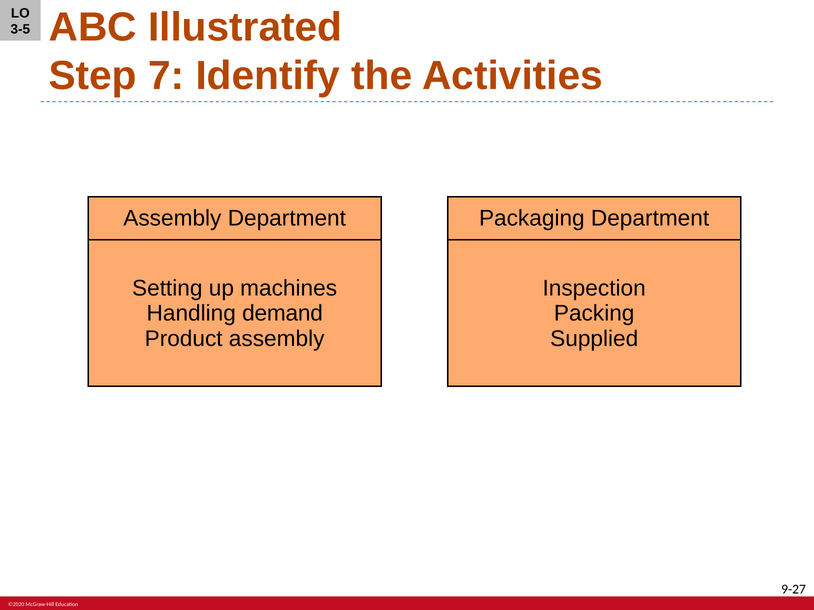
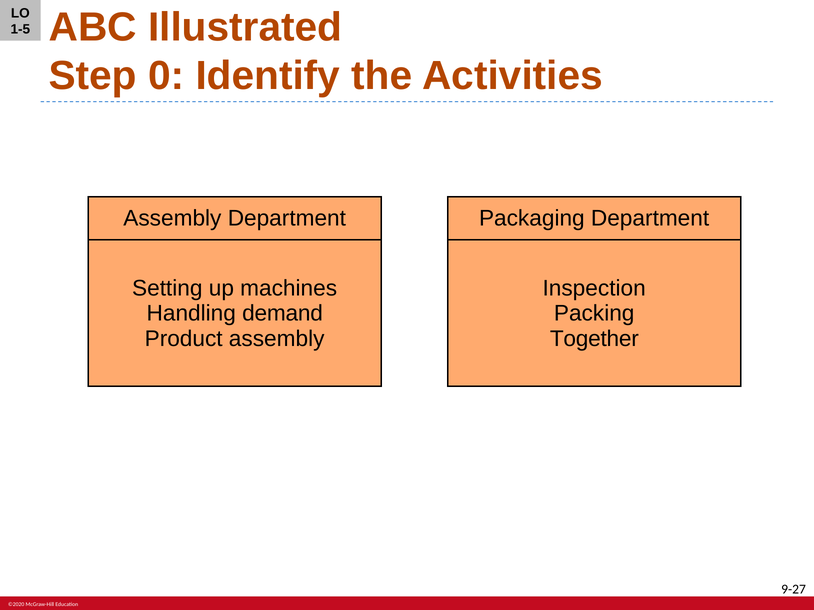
3-5: 3-5 -> 1-5
7: 7 -> 0
Supplied: Supplied -> Together
